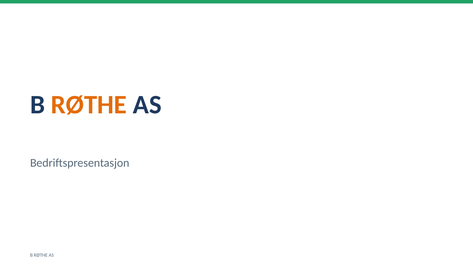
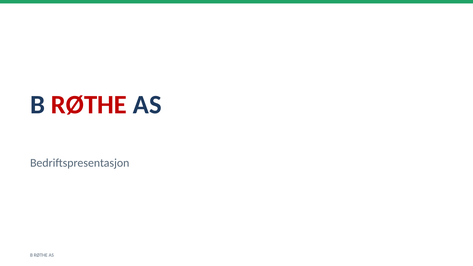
RØTHE at (89, 105) colour: orange -> red
